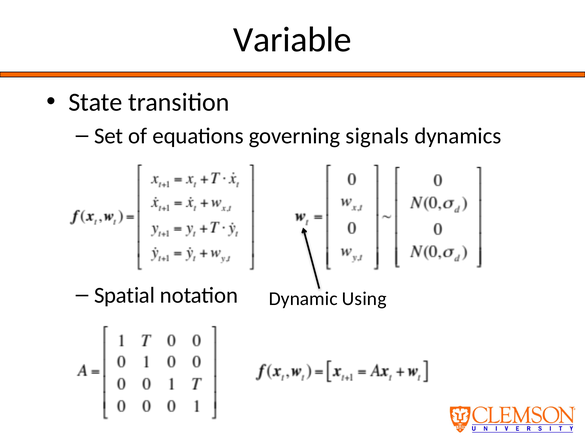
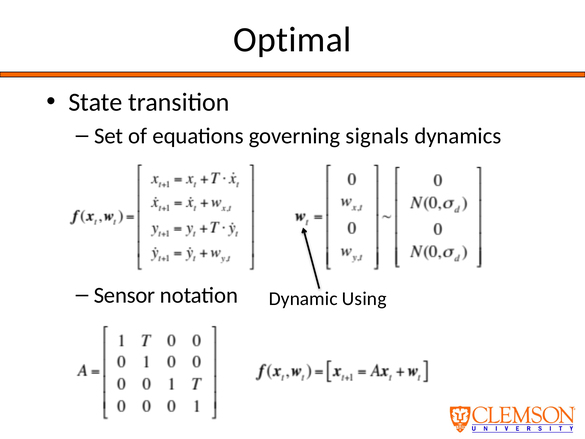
Variable: Variable -> Optimal
Spatial: Spatial -> Sensor
